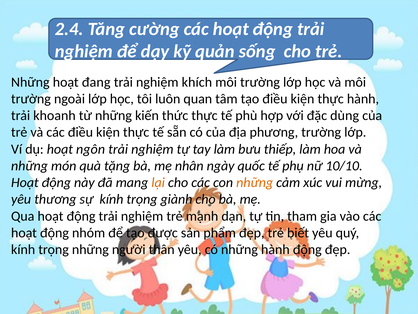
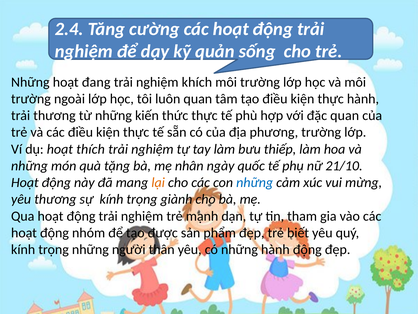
trải khoanh: khoanh -> thương
đặc dùng: dùng -> quan
ngôn: ngôn -> thích
10/10: 10/10 -> 21/10
những at (255, 182) colour: orange -> blue
